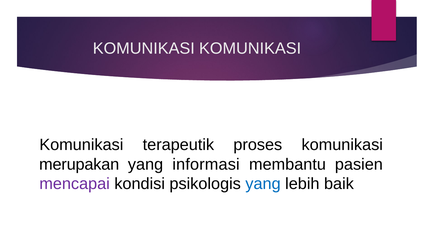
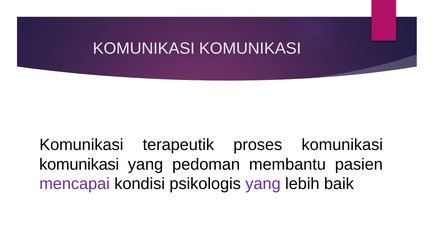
merupakan at (79, 164): merupakan -> komunikasi
informasi: informasi -> pedoman
yang at (263, 184) colour: blue -> purple
